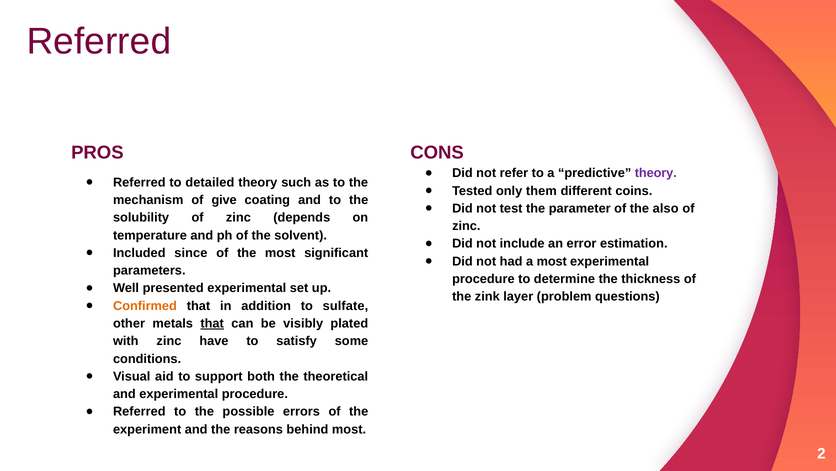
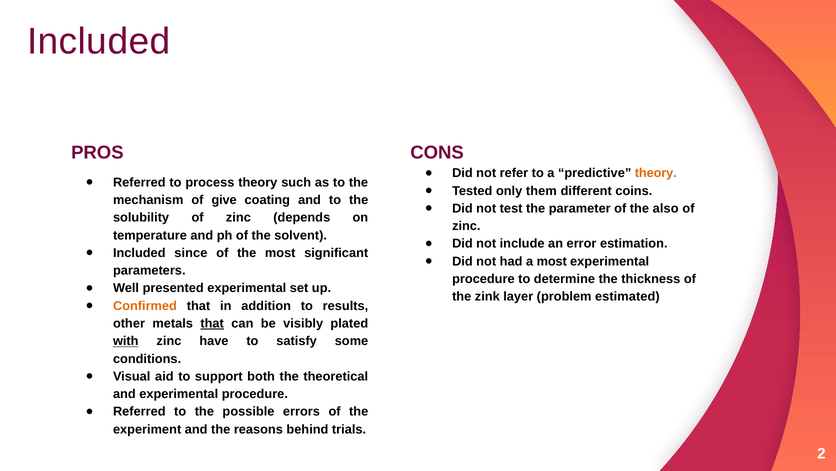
Referred at (99, 41): Referred -> Included
theory at (656, 173) colour: purple -> orange
detailed: detailed -> process
questions: questions -> estimated
sulfate: sulfate -> results
with underline: none -> present
behind most: most -> trials
